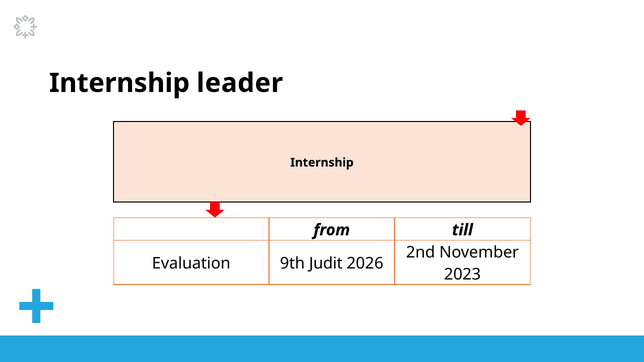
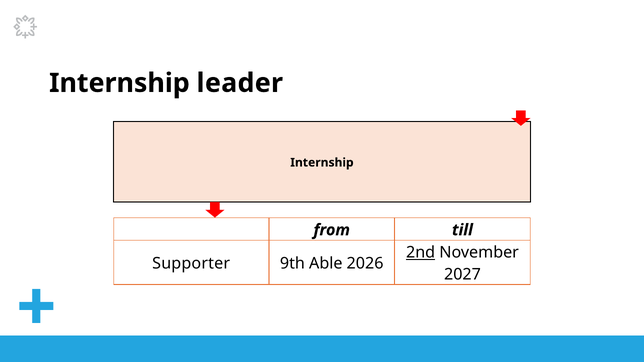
2nd underline: none -> present
Evaluation: Evaluation -> Supporter
Judit: Judit -> Able
2023: 2023 -> 2027
